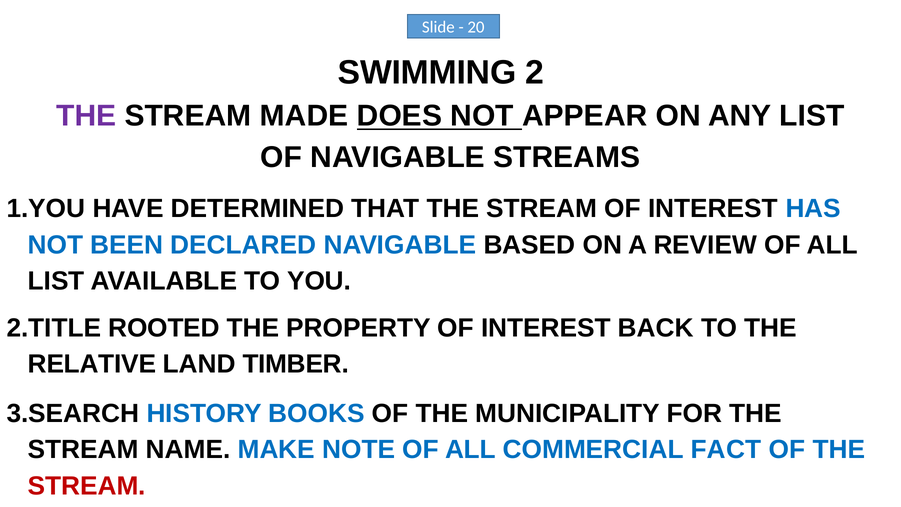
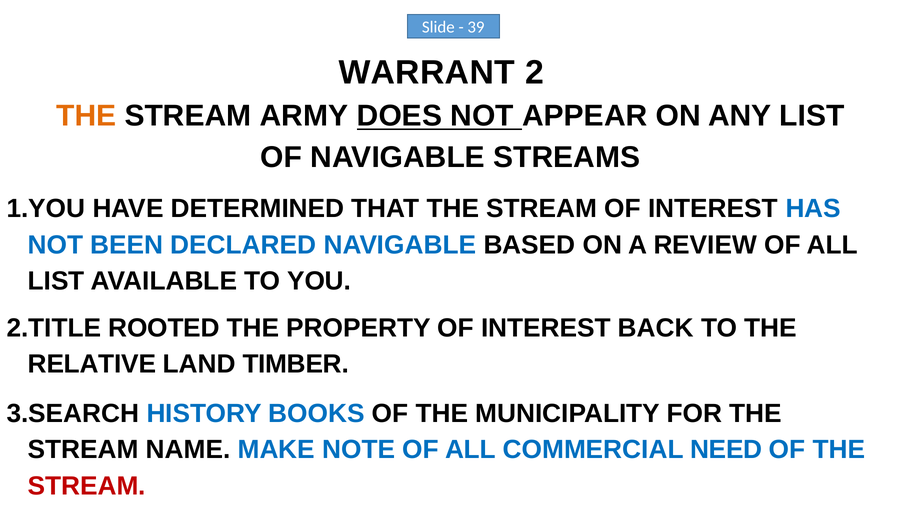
20: 20 -> 39
SWIMMING: SWIMMING -> WARRANT
THE at (86, 116) colour: purple -> orange
MADE: MADE -> ARMY
FACT: FACT -> NEED
